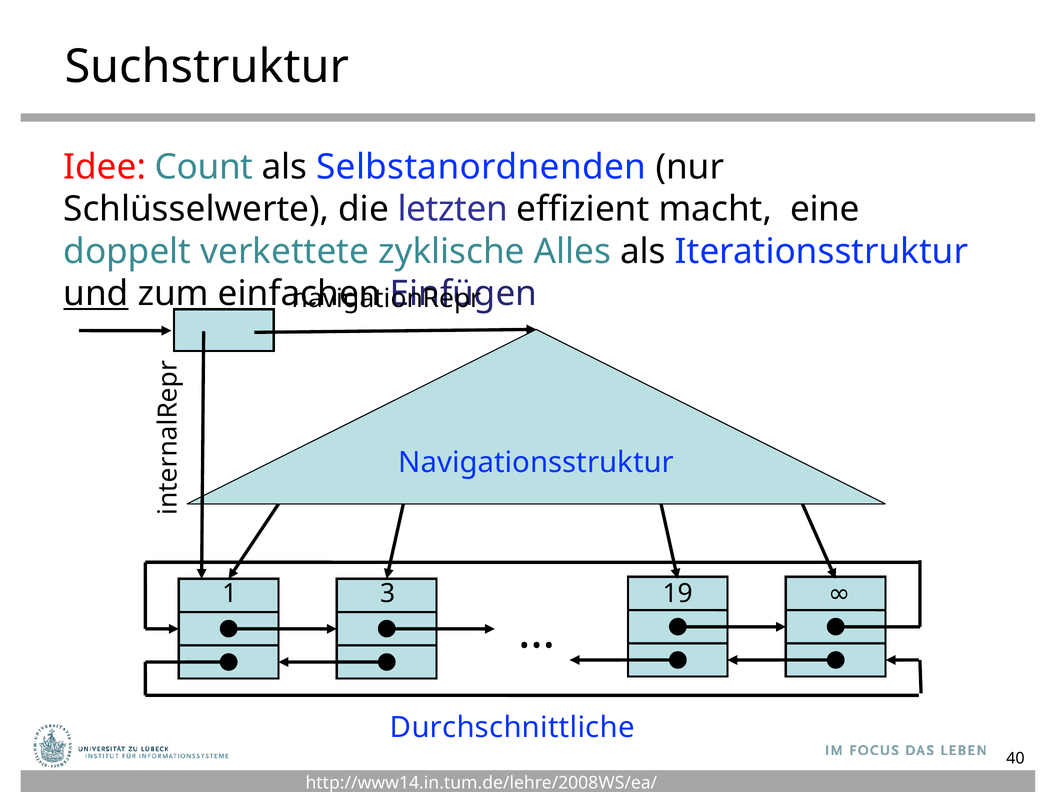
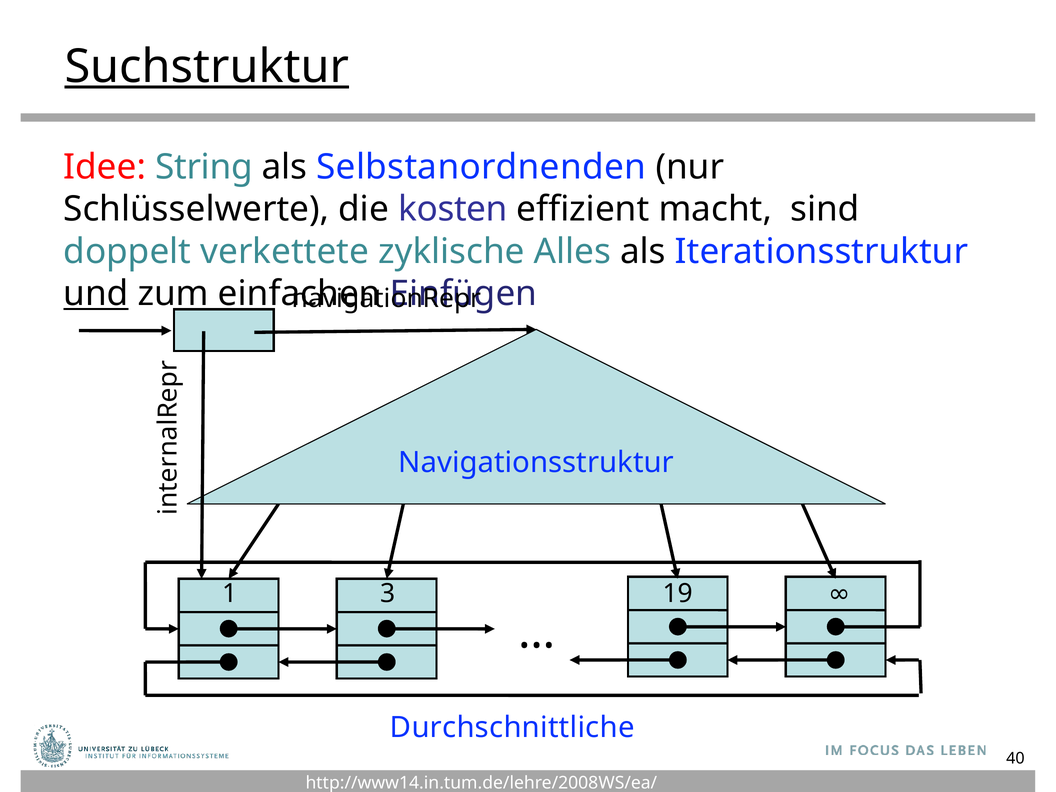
Suchstruktur underline: none -> present
Count: Count -> String
letzten: letzten -> kosten
eine: eine -> sind
